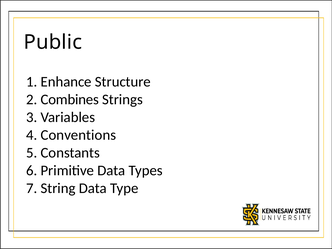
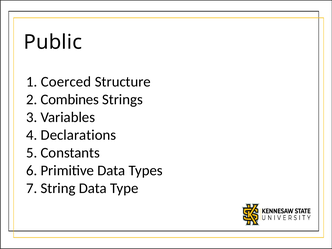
Enhance: Enhance -> Coerced
Conventions: Conventions -> Declarations
